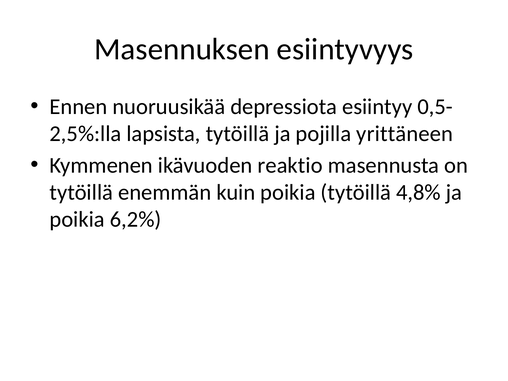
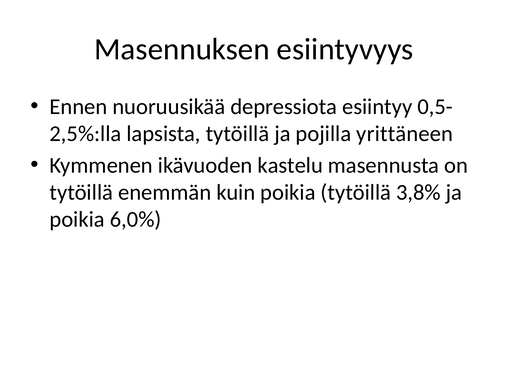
reaktio: reaktio -> kastelu
4,8%: 4,8% -> 3,8%
6,2%: 6,2% -> 6,0%
